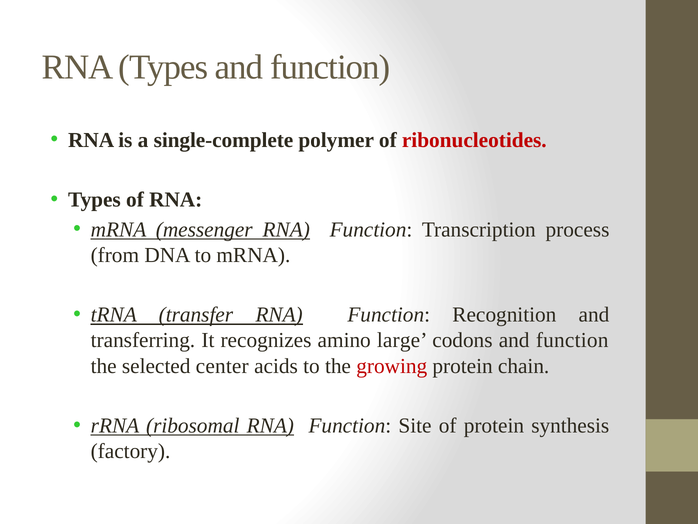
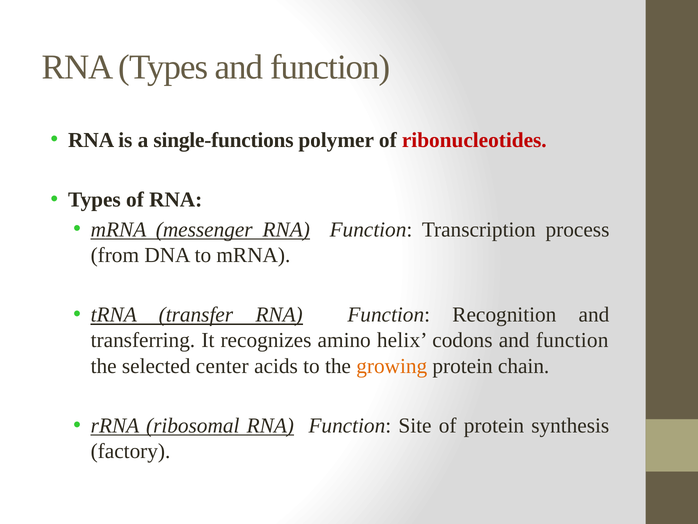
single-complete: single-complete -> single-functions
large: large -> helix
growing colour: red -> orange
